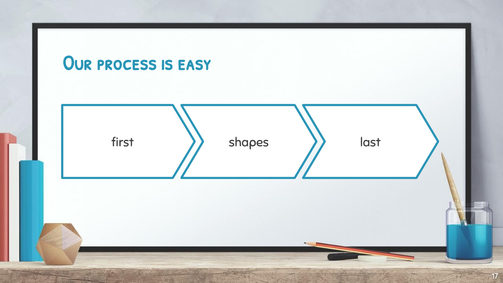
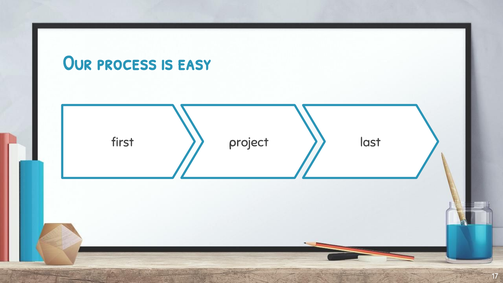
shapes: shapes -> project
